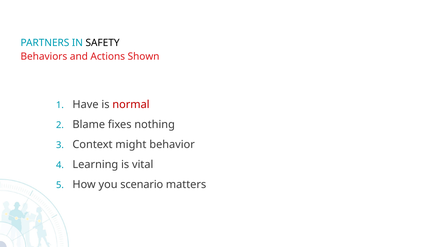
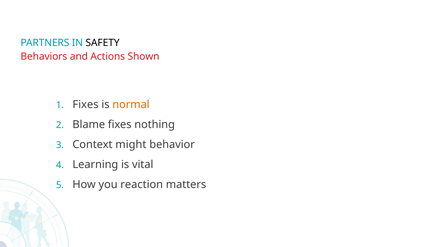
Have at (86, 105): Have -> Fixes
normal colour: red -> orange
scenario: scenario -> reaction
